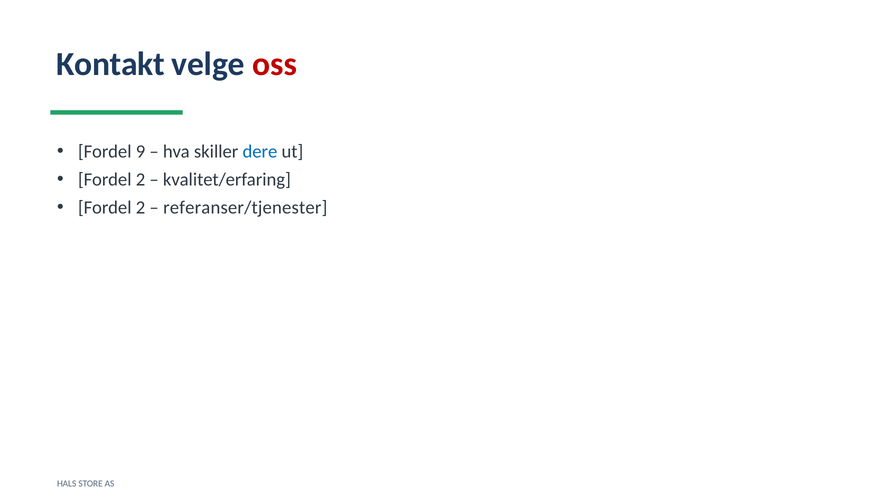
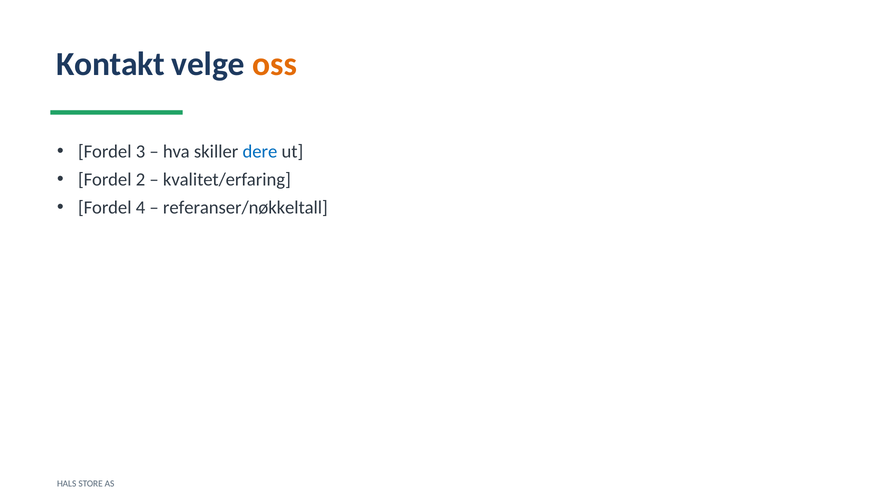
oss colour: red -> orange
9: 9 -> 3
2 at (141, 208): 2 -> 4
referanser/tjenester: referanser/tjenester -> referanser/nøkkeltall
